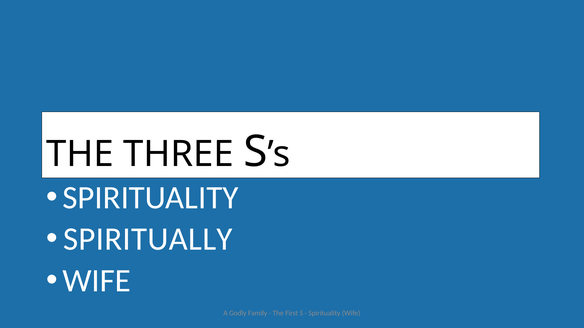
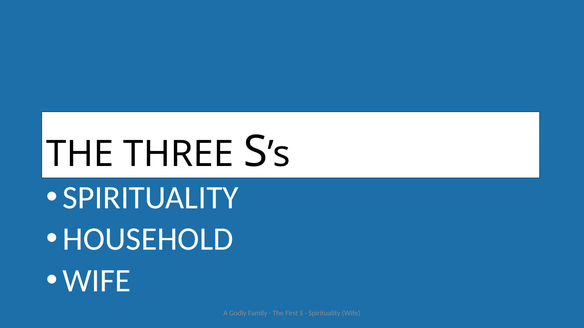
SPIRITUALLY: SPIRITUALLY -> HOUSEHOLD
